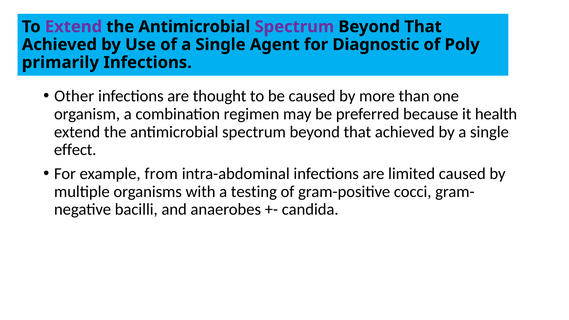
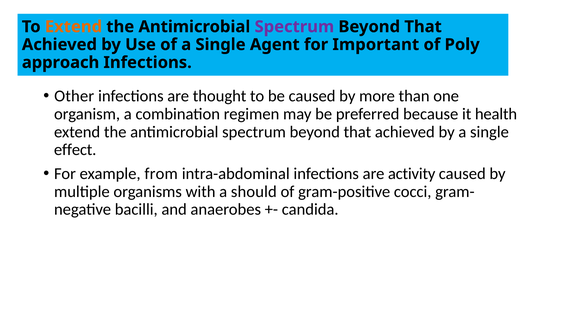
Extend at (73, 27) colour: purple -> orange
Diagnostic: Diagnostic -> Important
primarily: primarily -> approach
limited: limited -> activity
testing: testing -> should
